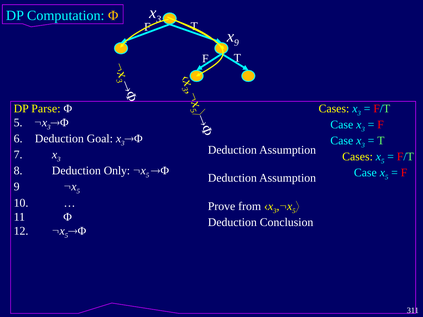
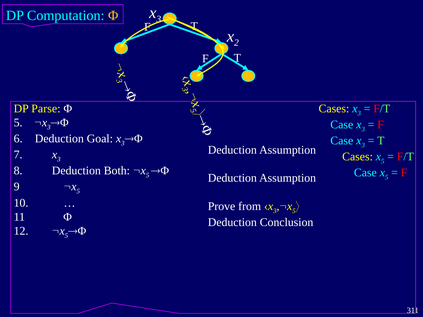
9 at (236, 43): 9 -> 2
Only: Only -> Both
